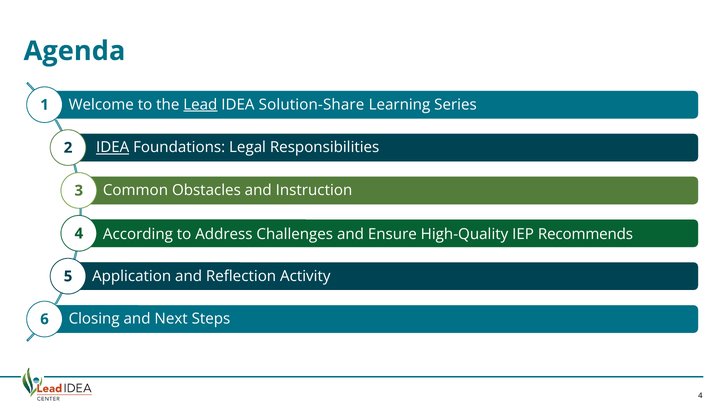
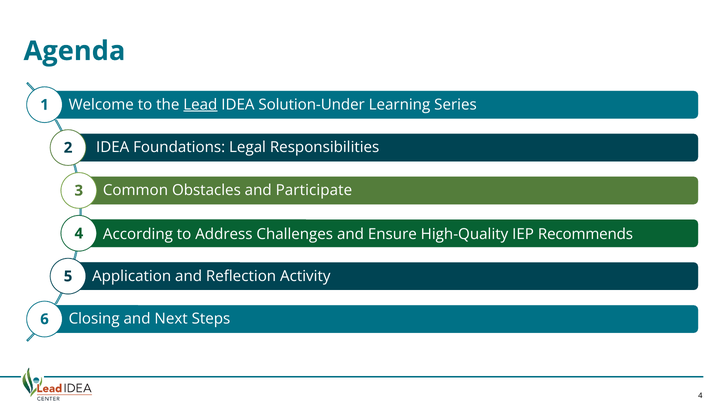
Solution-Share: Solution-Share -> Solution-Under
IDEA at (113, 148) underline: present -> none
Instruction: Instruction -> Participate
